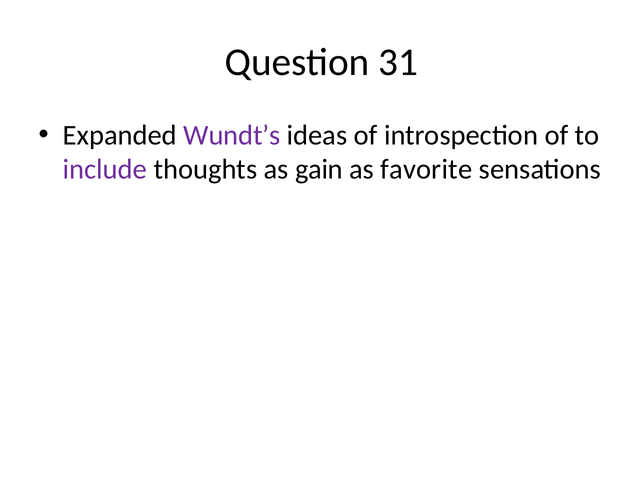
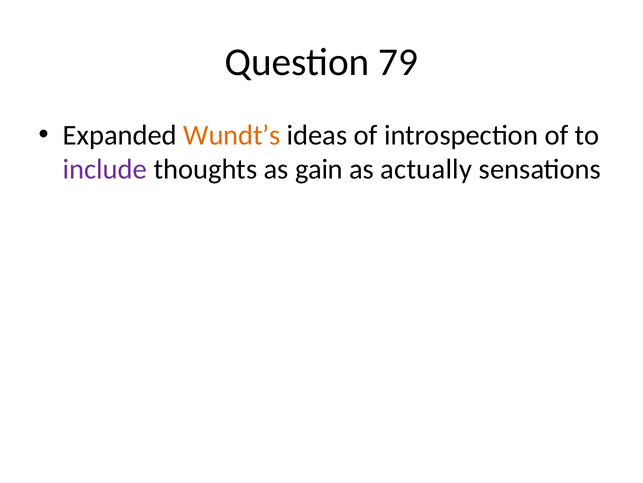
31: 31 -> 79
Wundt’s colour: purple -> orange
favorite: favorite -> actually
